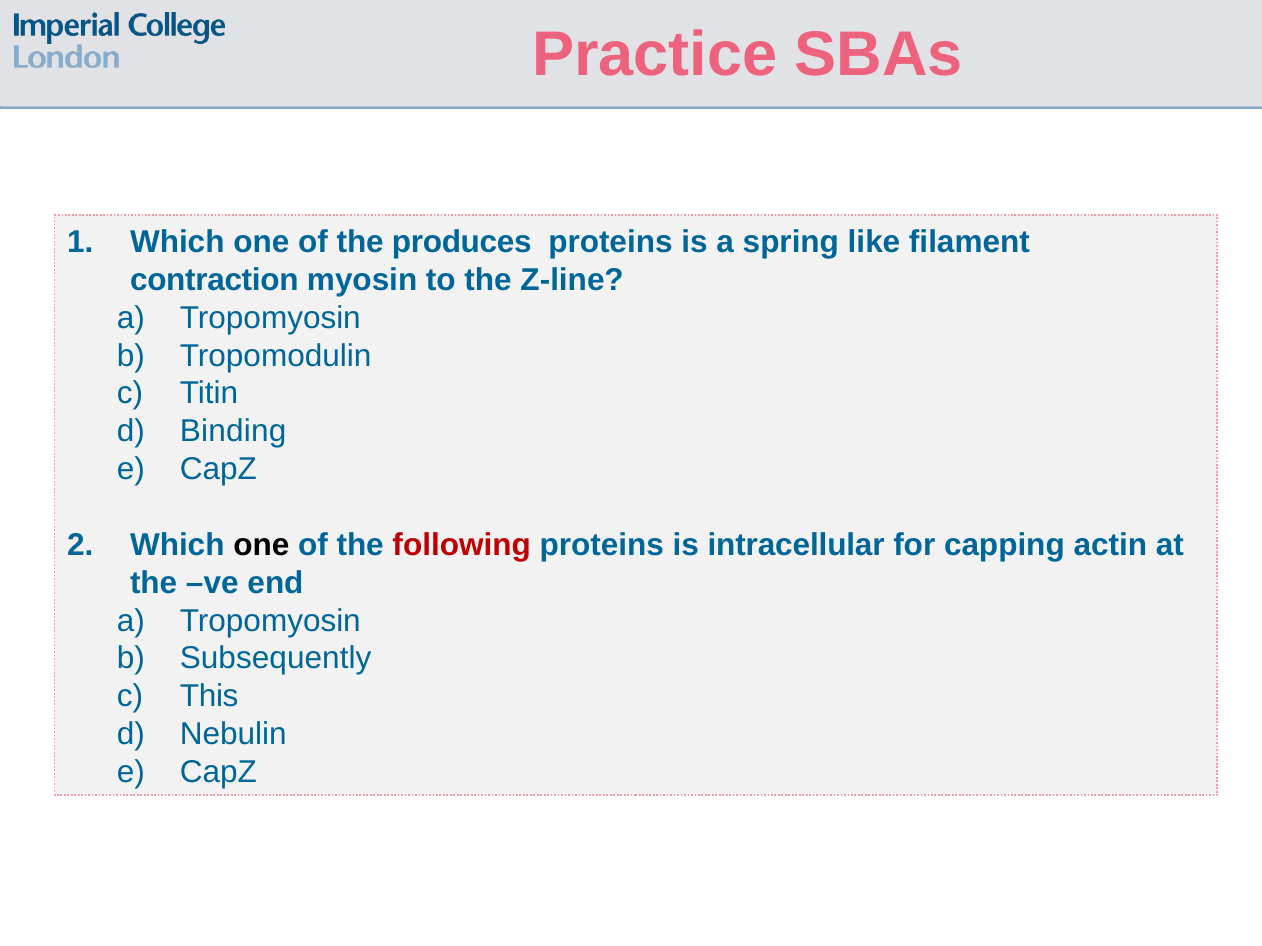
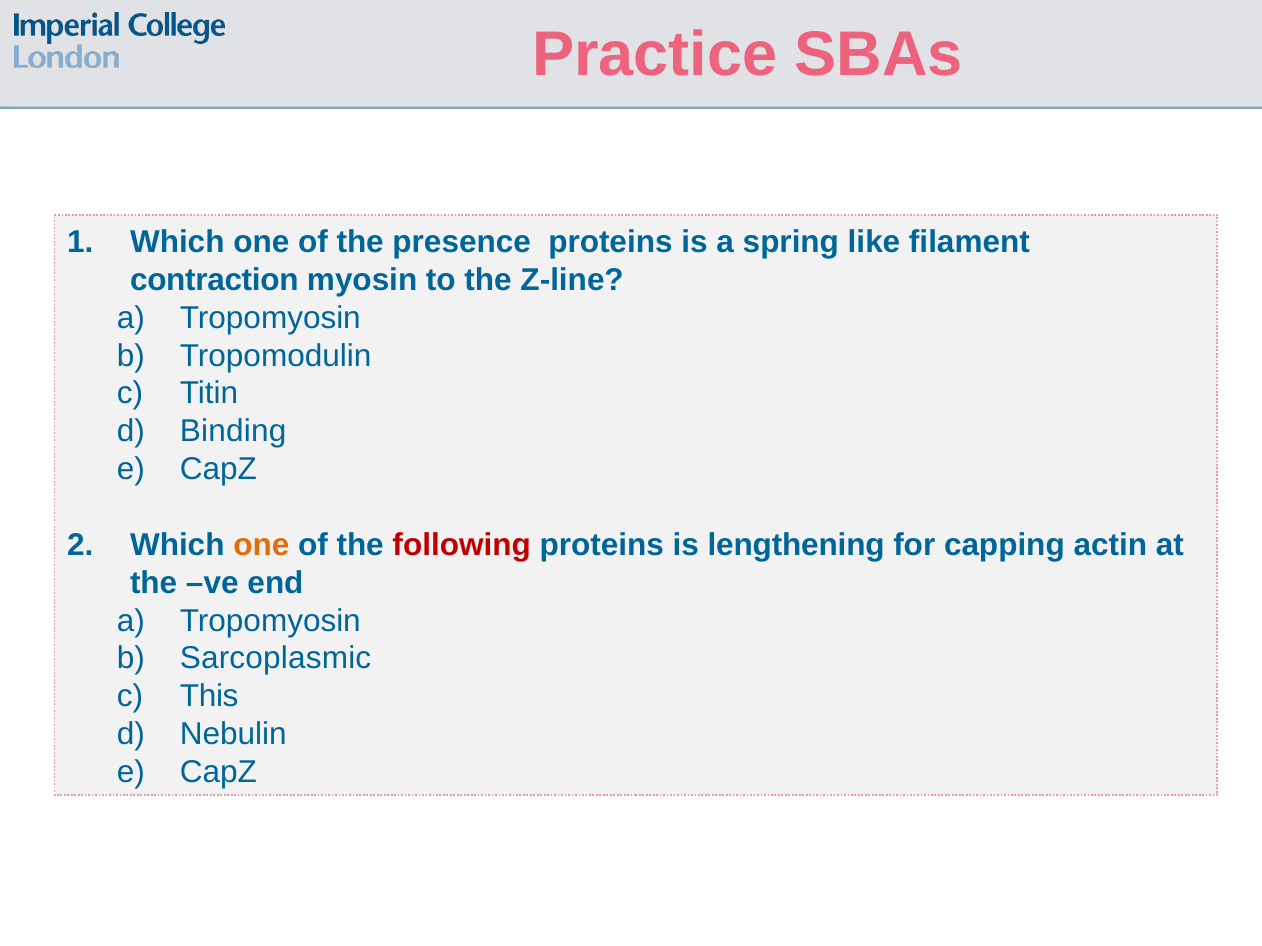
produces: produces -> presence
one at (261, 545) colour: black -> orange
intracellular: intracellular -> lengthening
Subsequently: Subsequently -> Sarcoplasmic
